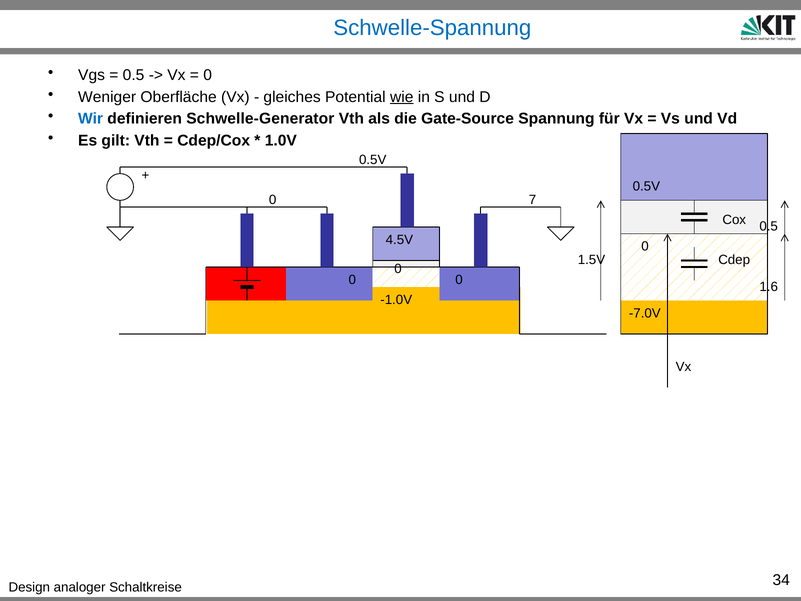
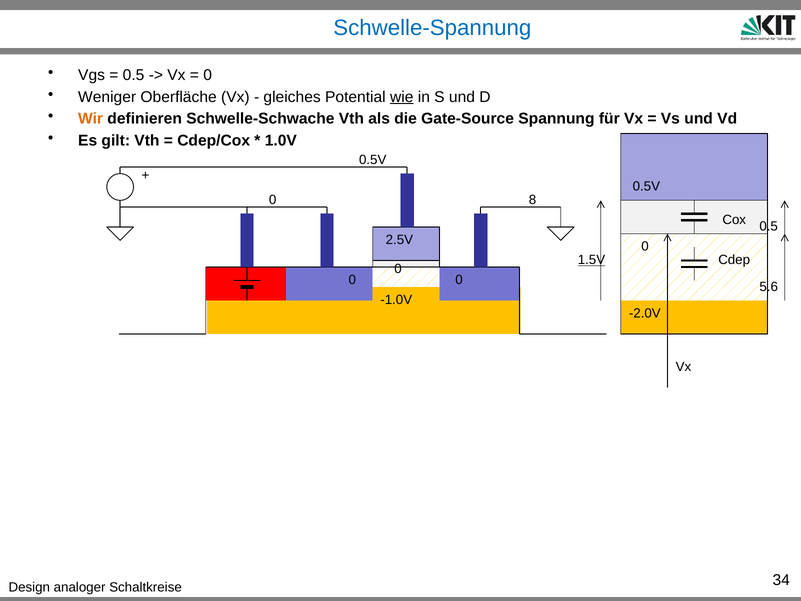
Wir colour: blue -> orange
Schwelle-Generator: Schwelle-Generator -> Schwelle-Schwache
7: 7 -> 8
4.5V: 4.5V -> 2.5V
1.5V underline: none -> present
1.6: 1.6 -> 5.6
-7.0V: -7.0V -> -2.0V
